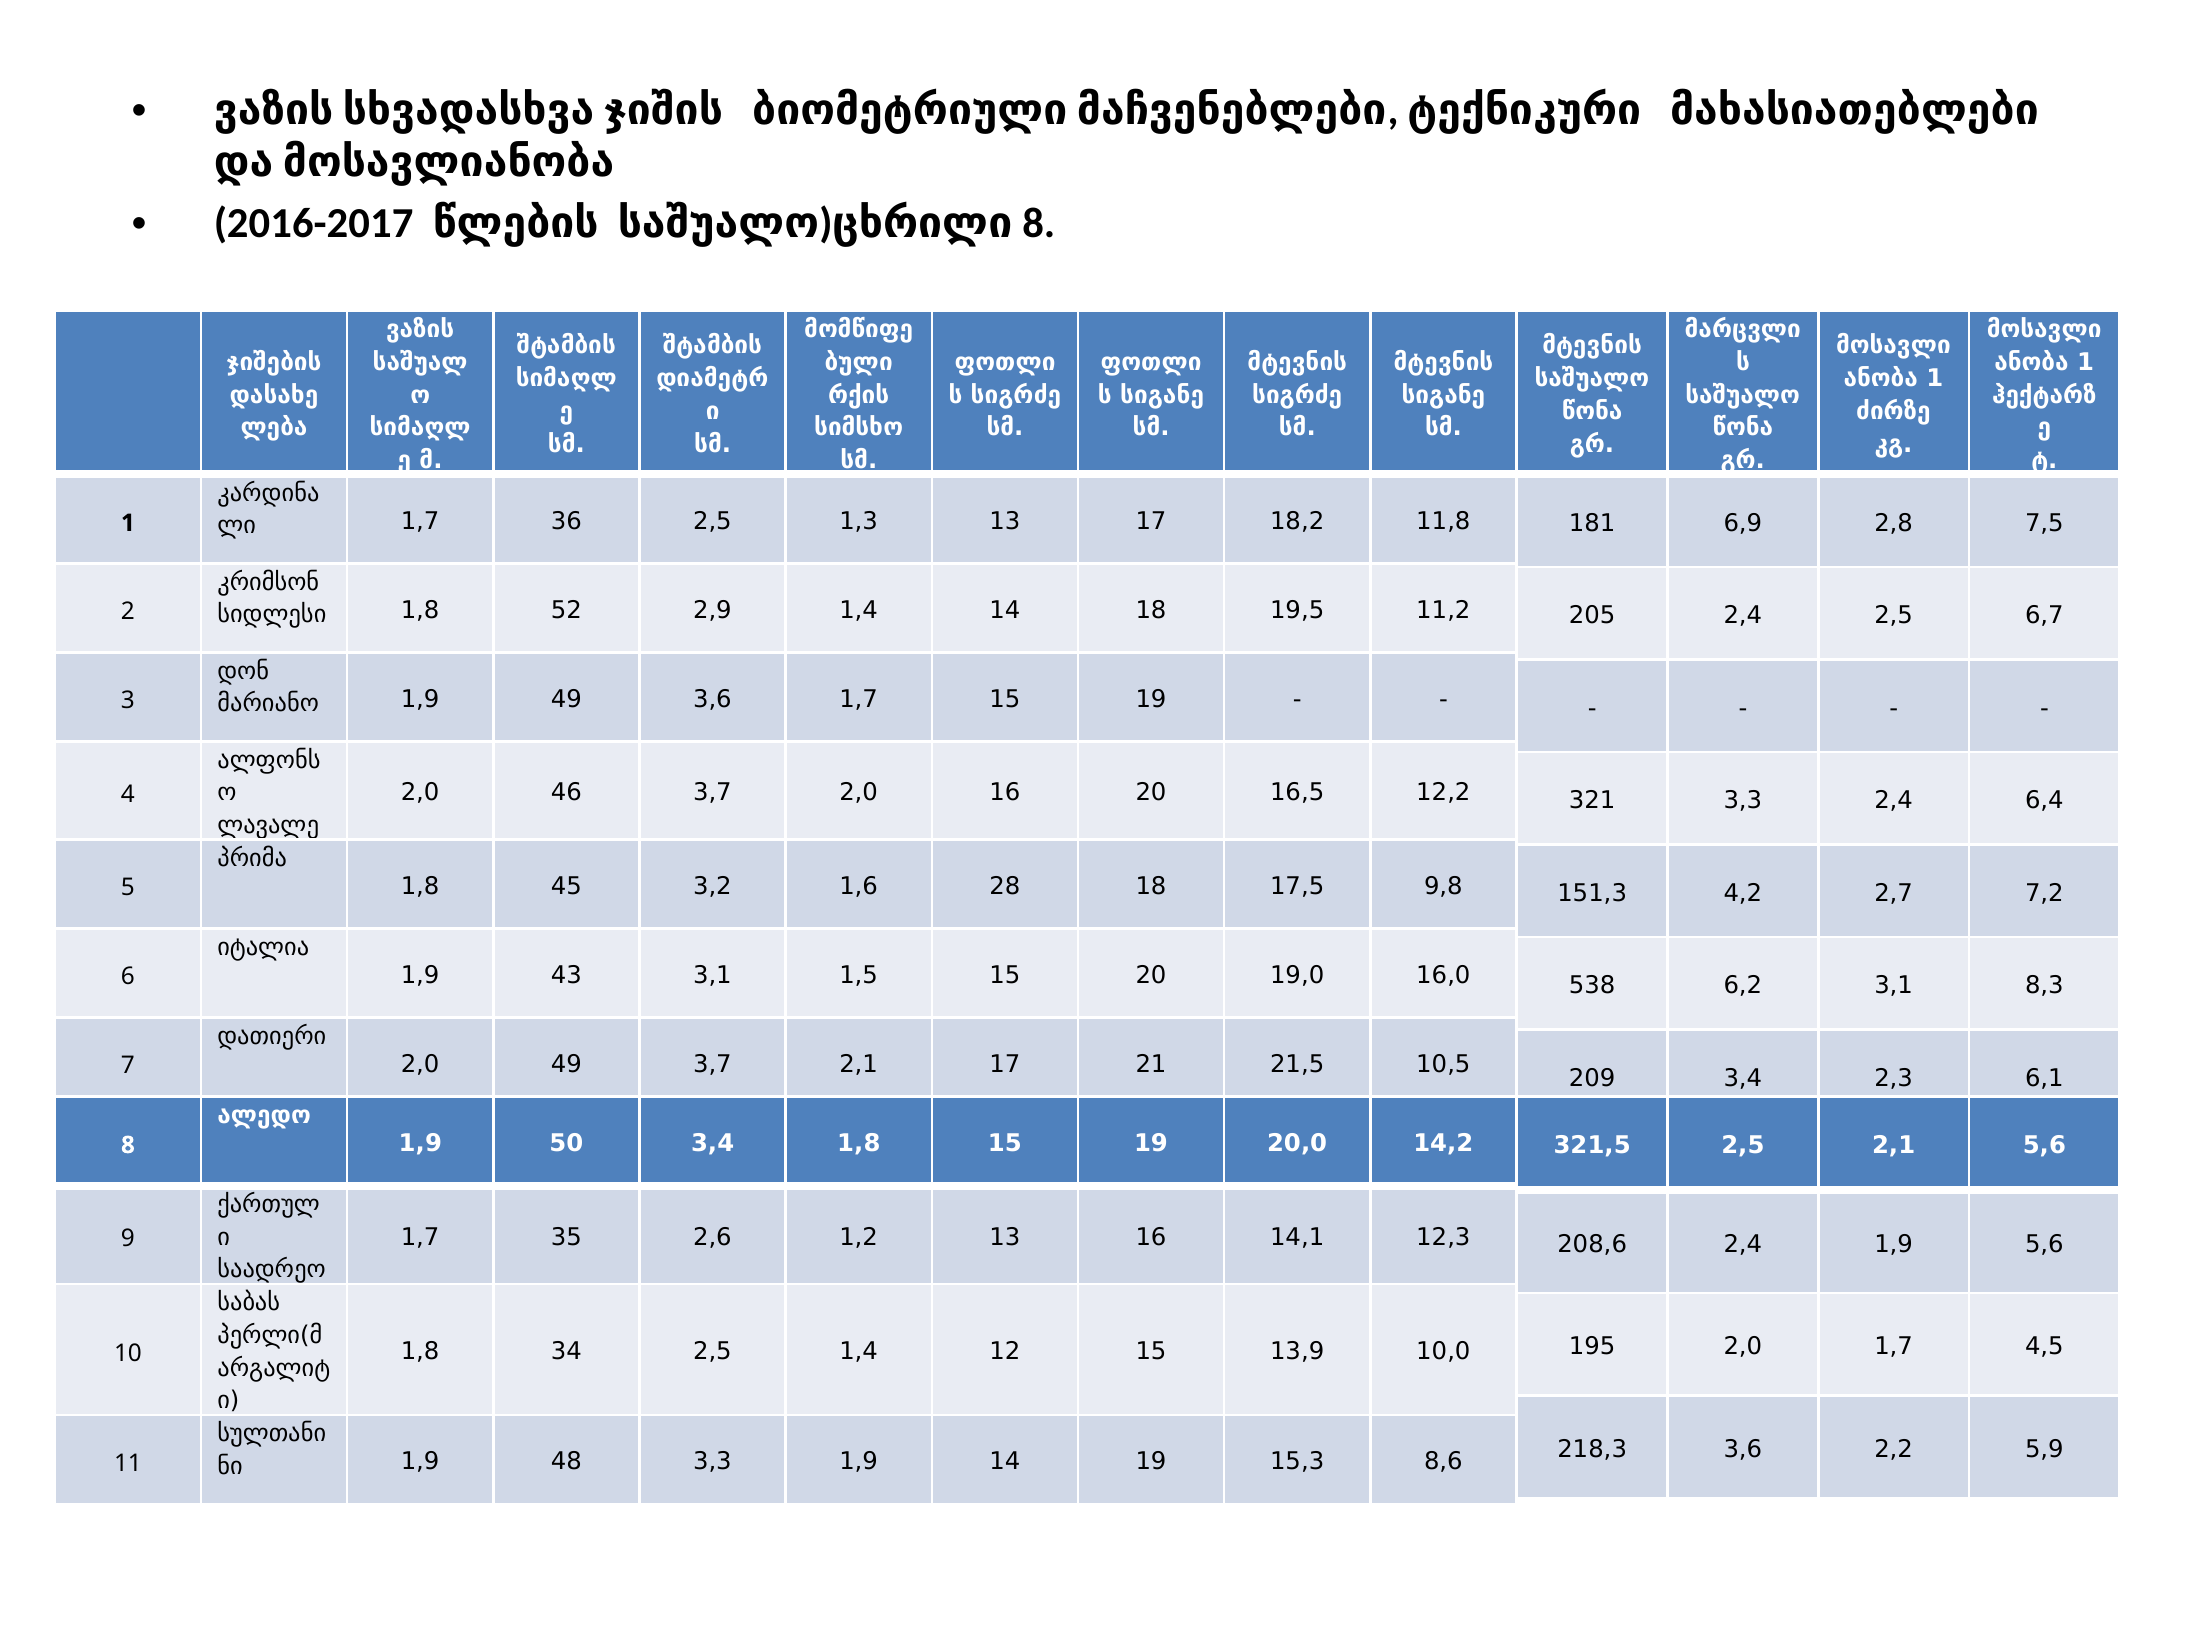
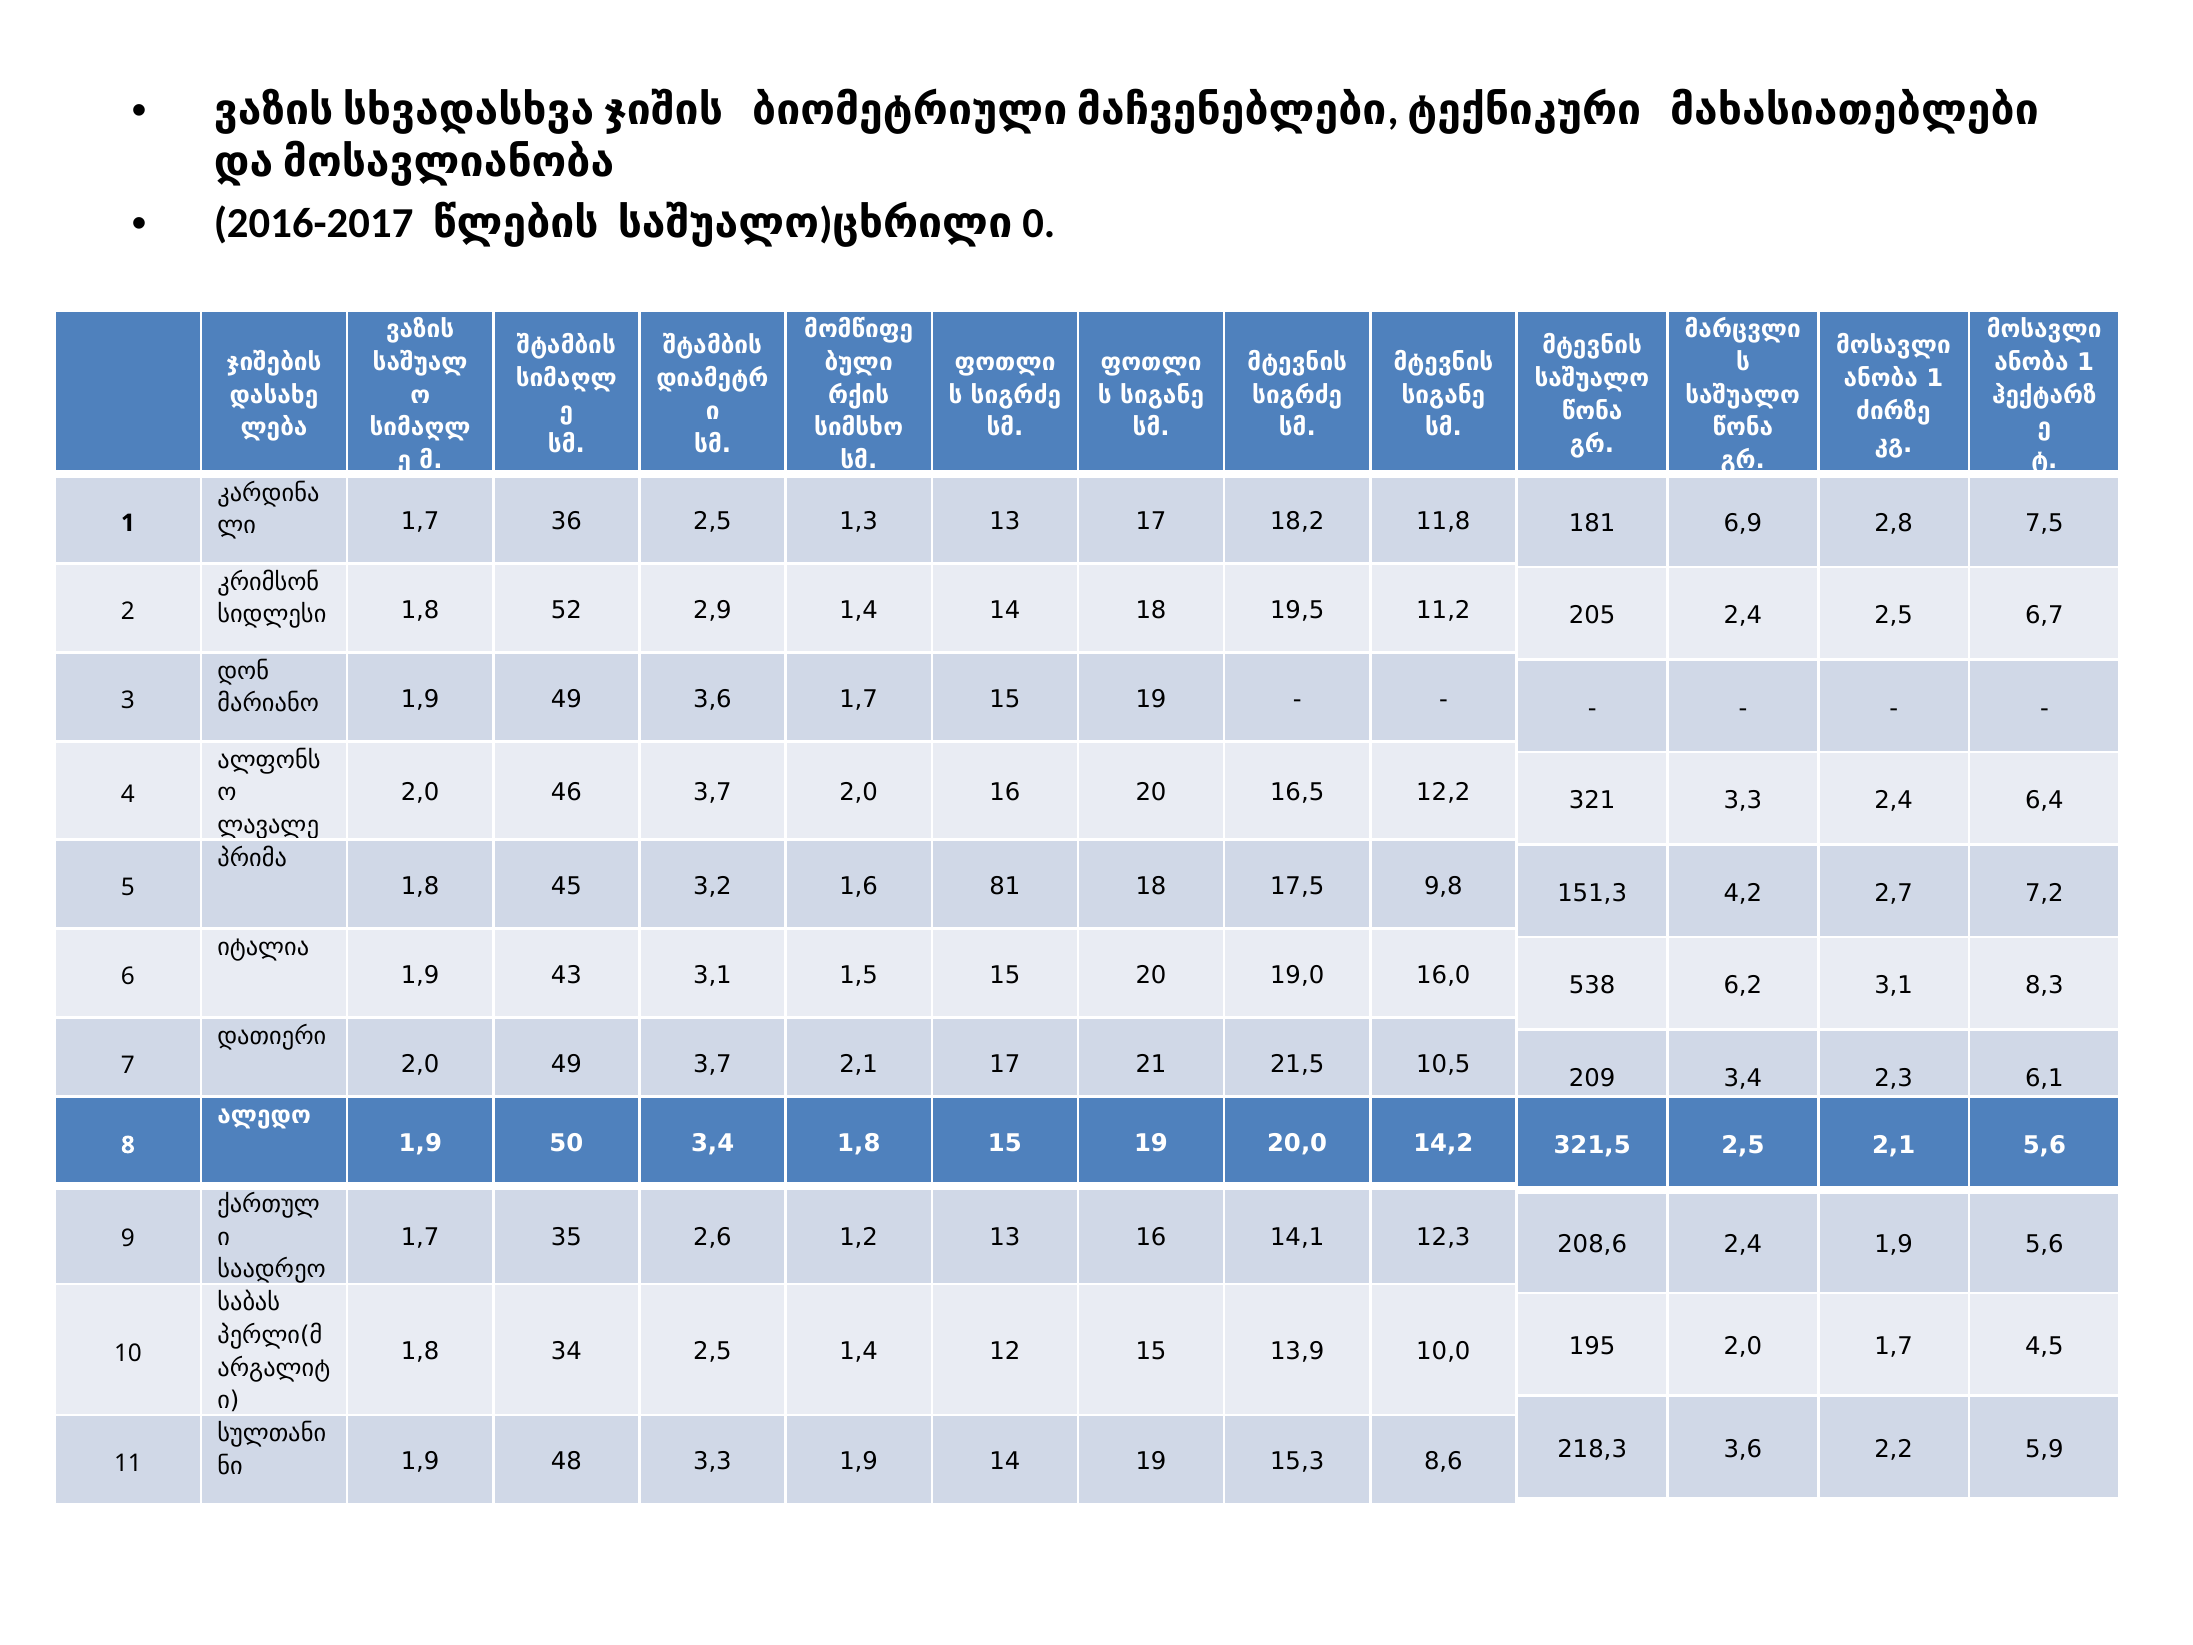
8 at (1039, 223): 8 -> 0
28: 28 -> 81
